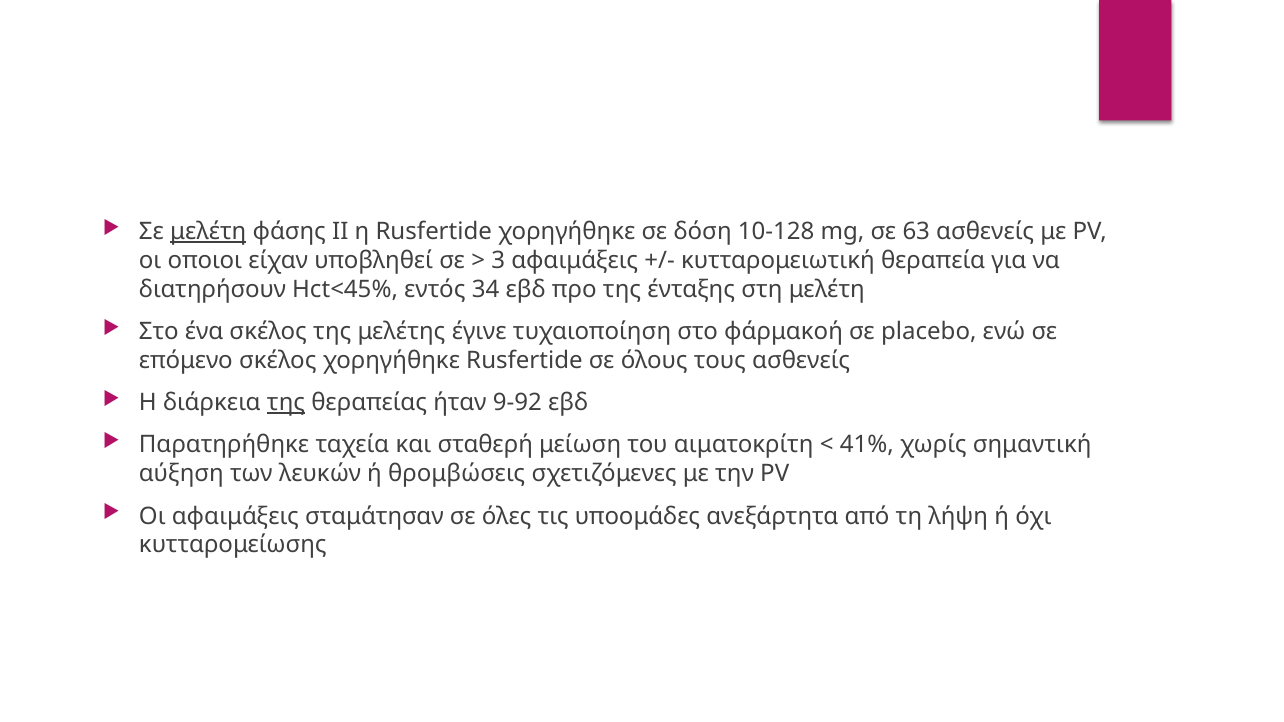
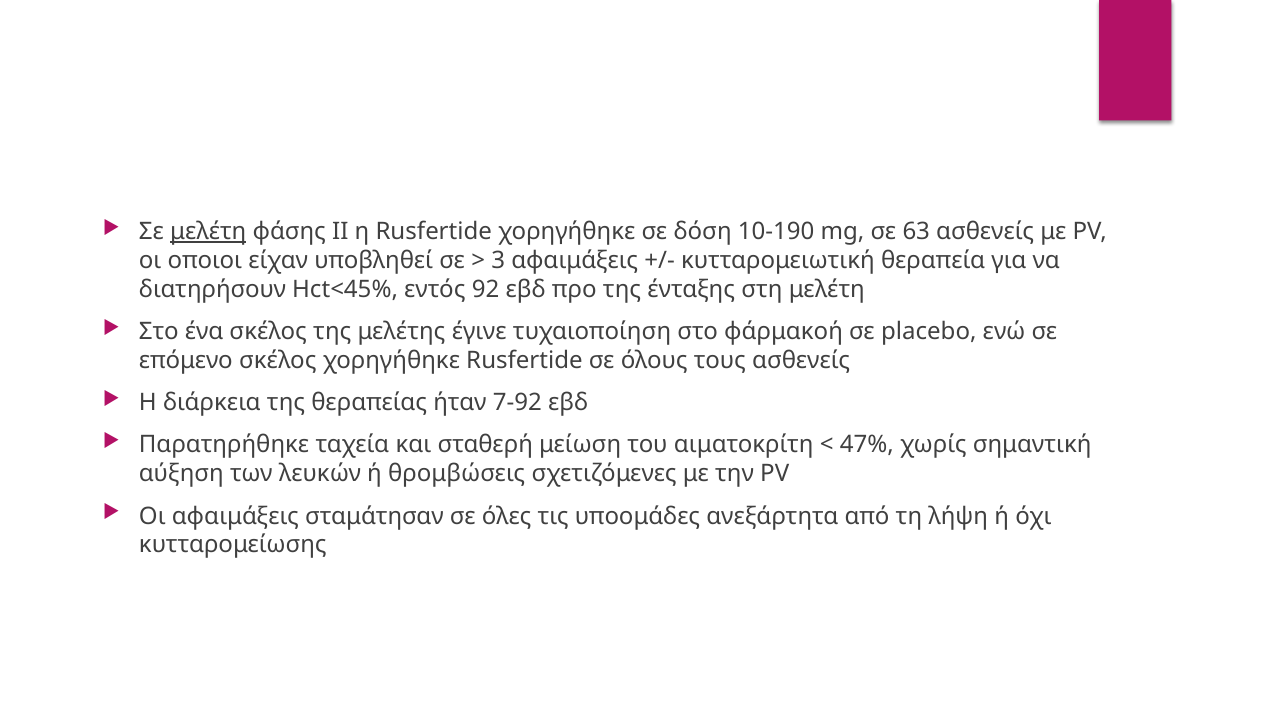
10-128: 10-128 -> 10-190
34: 34 -> 92
της at (286, 403) underline: present -> none
9-92: 9-92 -> 7-92
41%: 41% -> 47%
